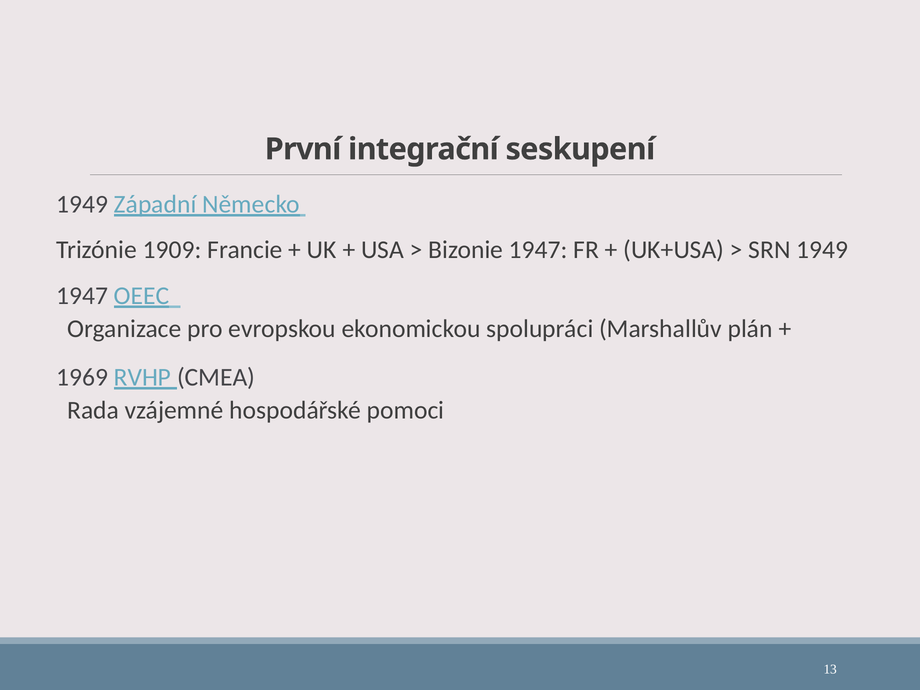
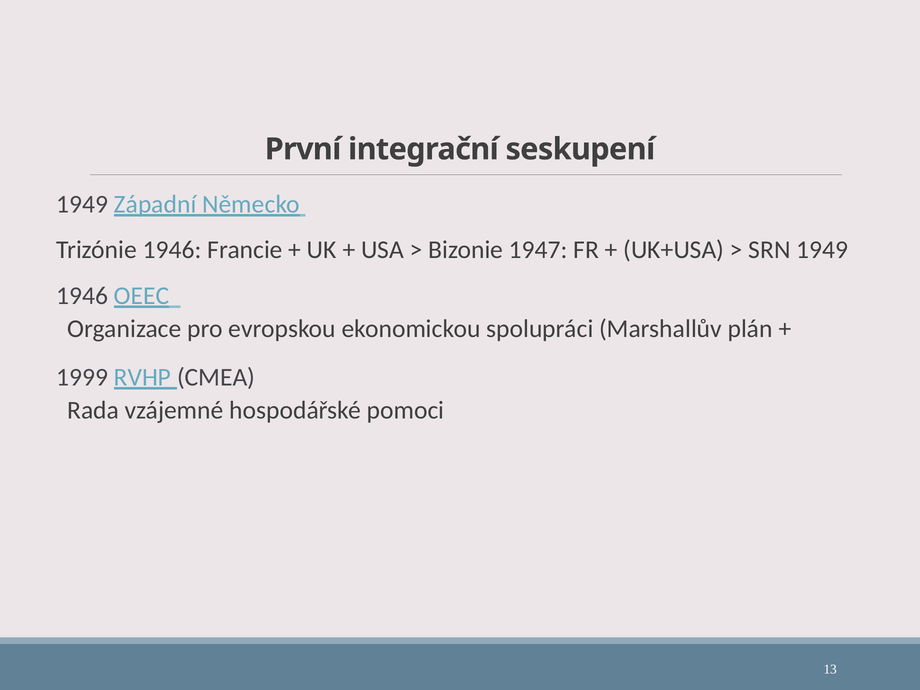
Trizónie 1909: 1909 -> 1946
1947 at (82, 296): 1947 -> 1946
1969: 1969 -> 1999
